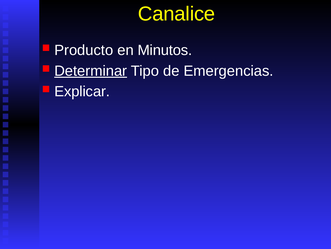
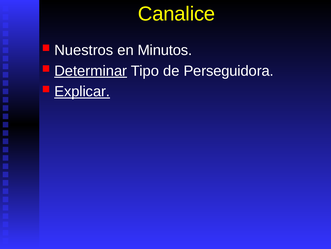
Producto: Producto -> Nuestros
Emergencias: Emergencias -> Perseguidora
Explicar underline: none -> present
